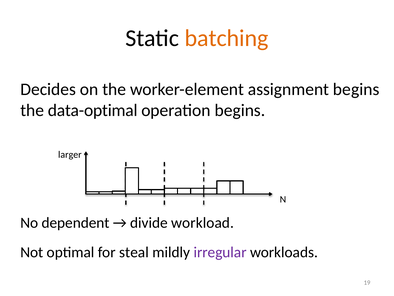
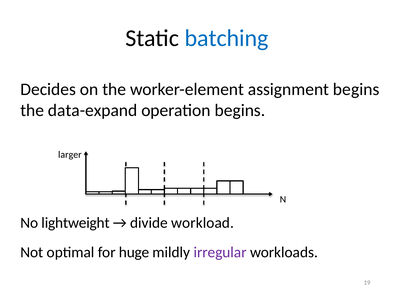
batching colour: orange -> blue
data-optimal: data-optimal -> data-expand
dependent: dependent -> lightweight
steal: steal -> huge
